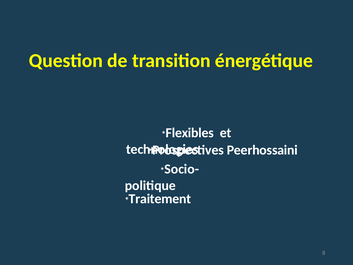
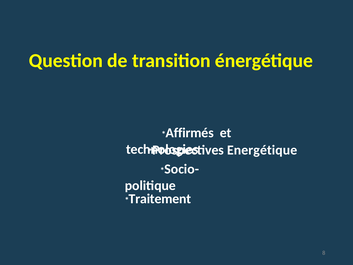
Flexibles: Flexibles -> Affirmés
Peerhossaini: Peerhossaini -> Energétique
